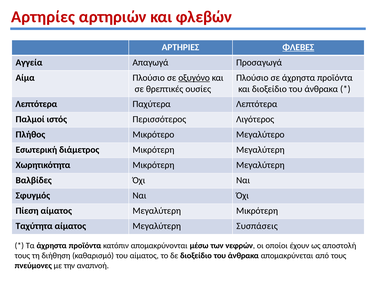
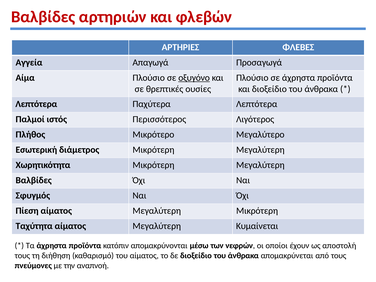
Αρτηρίες at (43, 17): Αρτηρίες -> Βαλβίδες
ΦΛΕΒΕΣ underline: present -> none
Συσπάσεις: Συσπάσεις -> Κυμαίνεται
